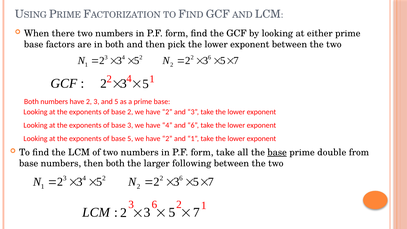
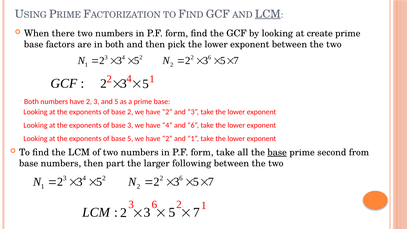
LCM at (268, 14) underline: none -> present
either: either -> create
double: double -> second
then both: both -> part
